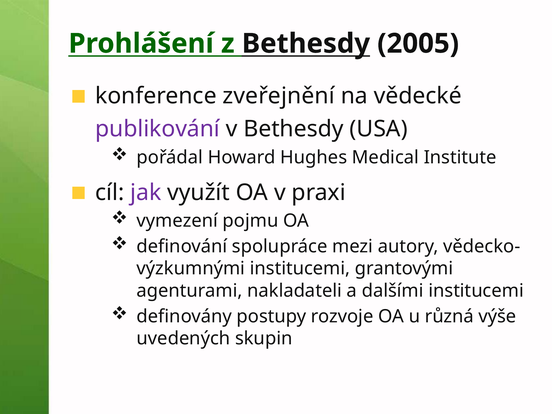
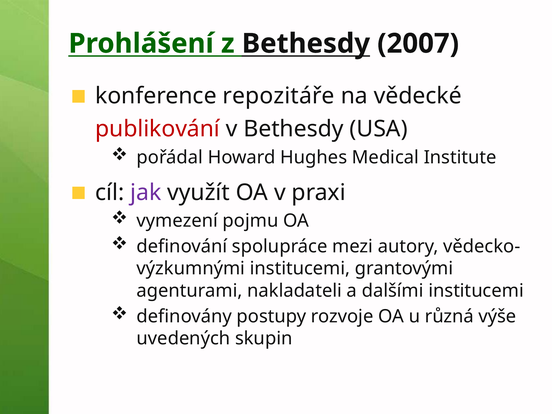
2005: 2005 -> 2007
zveřejnění: zveřejnění -> repozitáře
publikování colour: purple -> red
